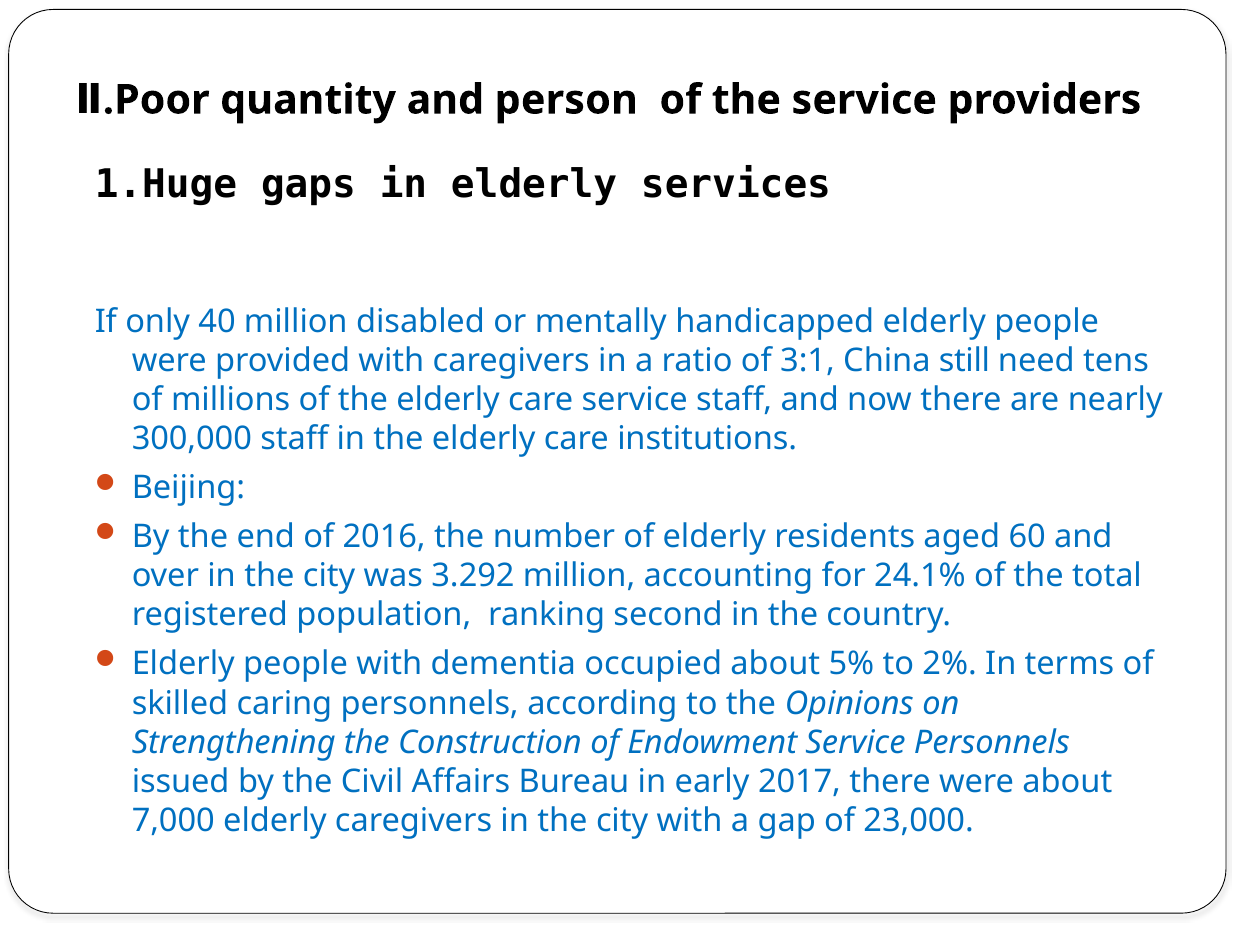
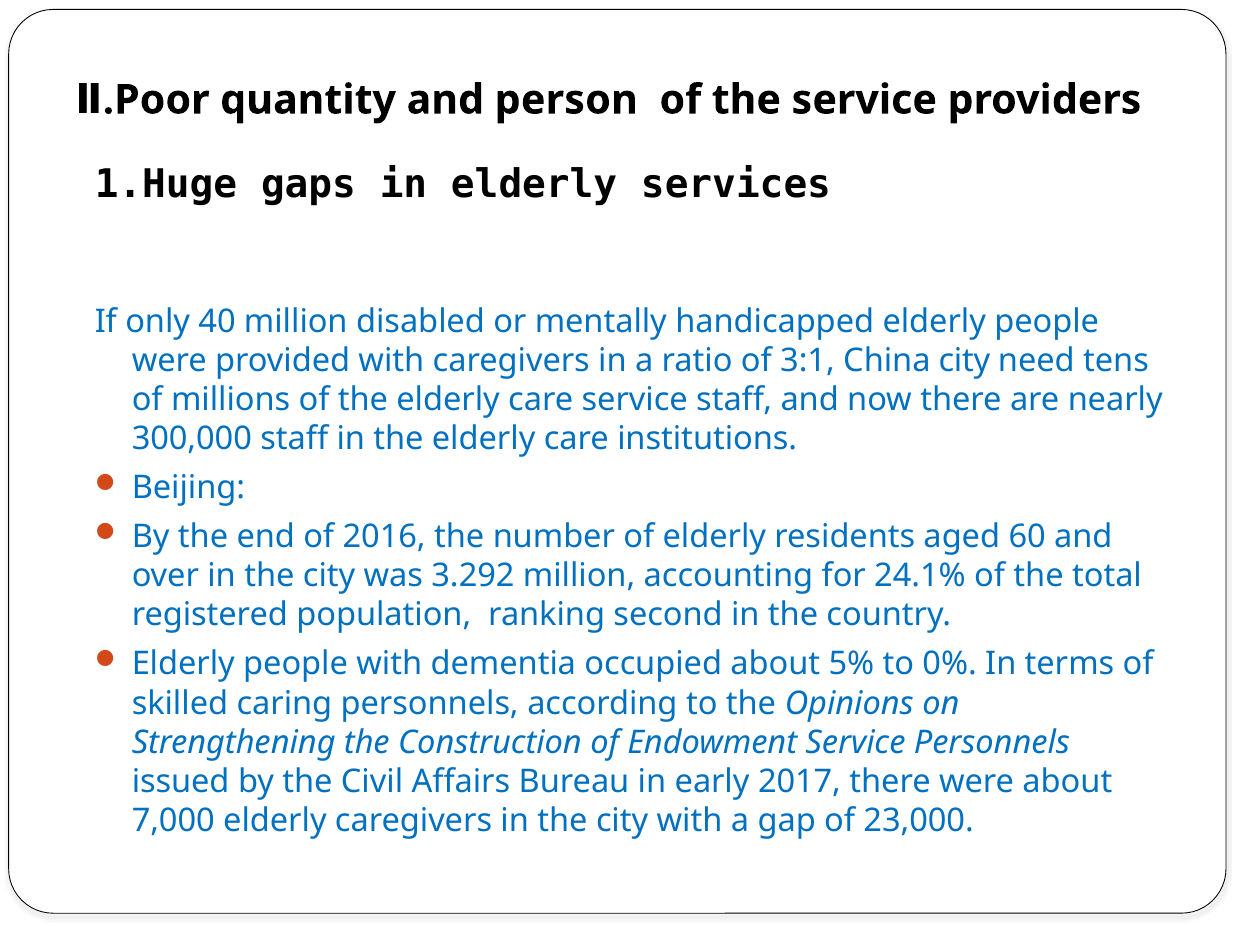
China still: still -> city
2%: 2% -> 0%
